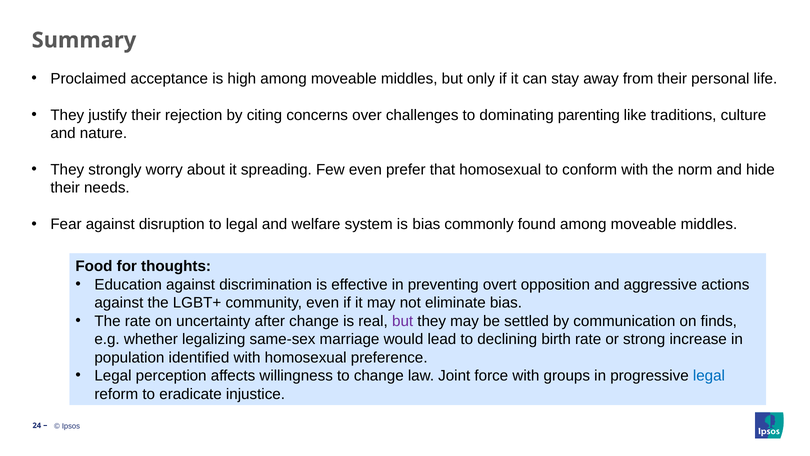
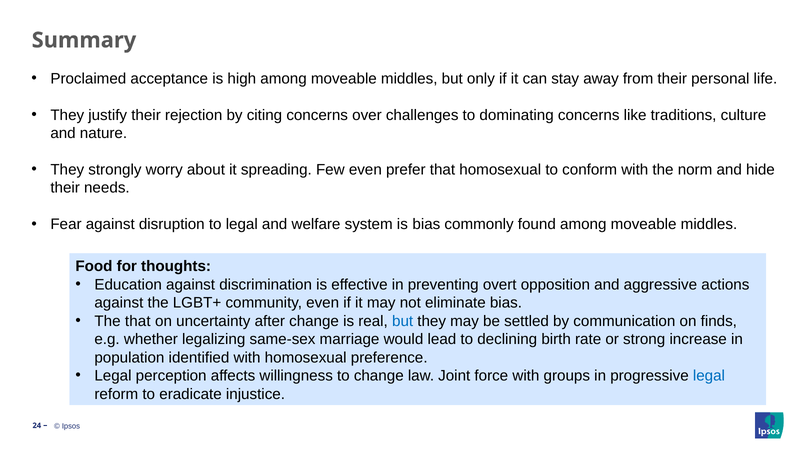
dominating parenting: parenting -> concerns
The rate: rate -> that
but at (403, 321) colour: purple -> blue
